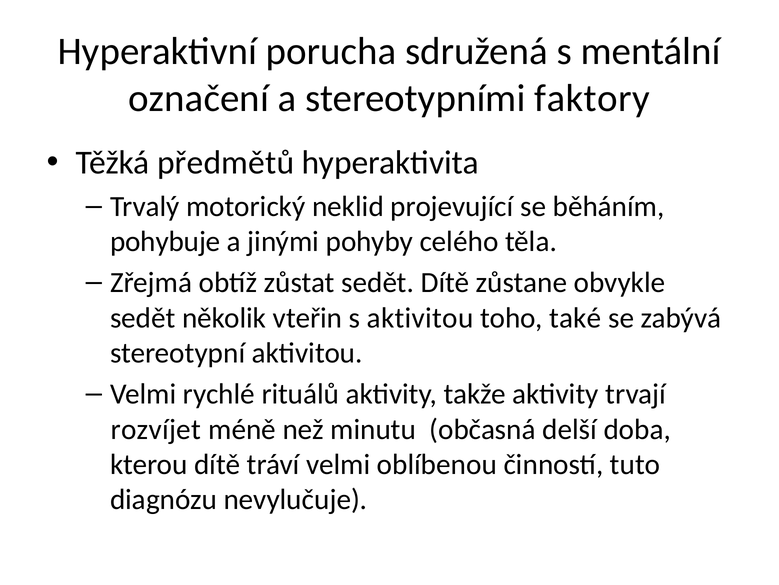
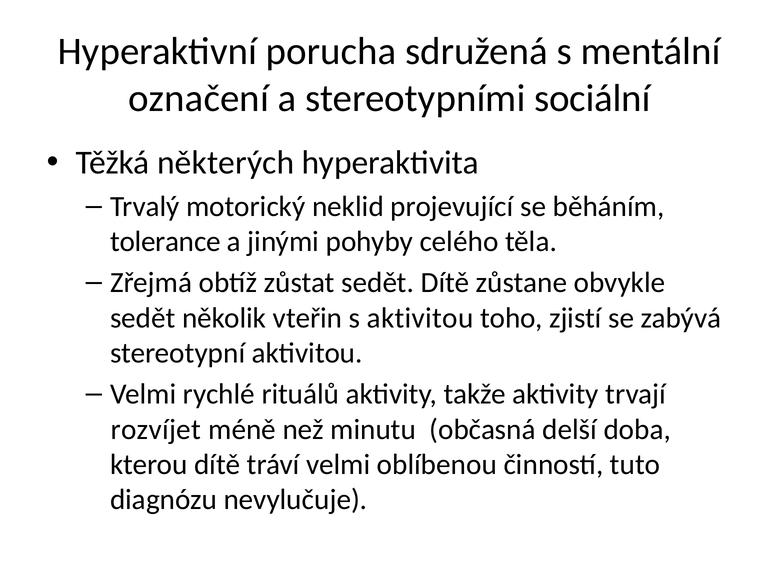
faktory: faktory -> sociální
předmětů: předmětů -> některých
pohybuje: pohybuje -> tolerance
také: také -> zjistí
